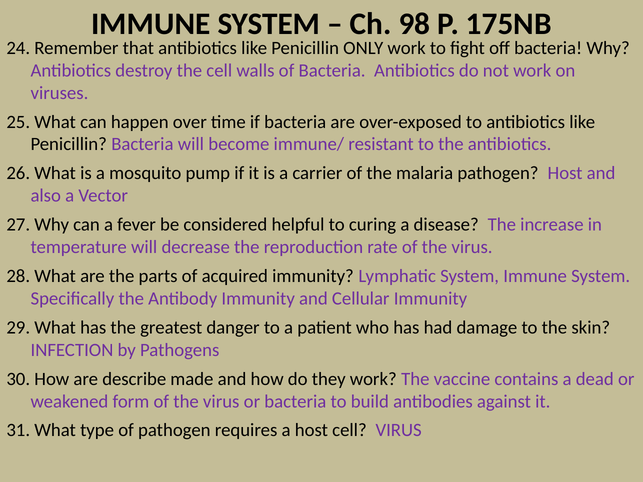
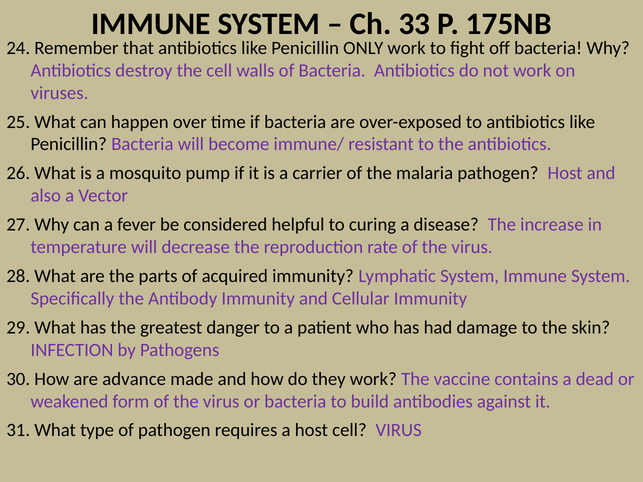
98: 98 -> 33
describe: describe -> advance
